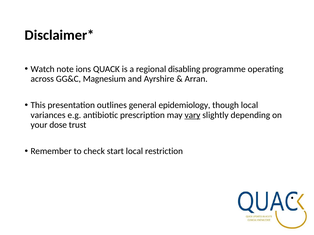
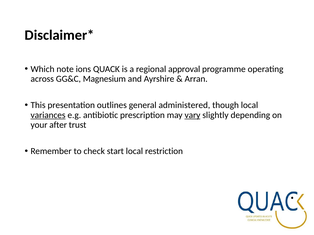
Watch: Watch -> Which
disabling: disabling -> approval
epidemiology: epidemiology -> administered
variances underline: none -> present
dose: dose -> after
